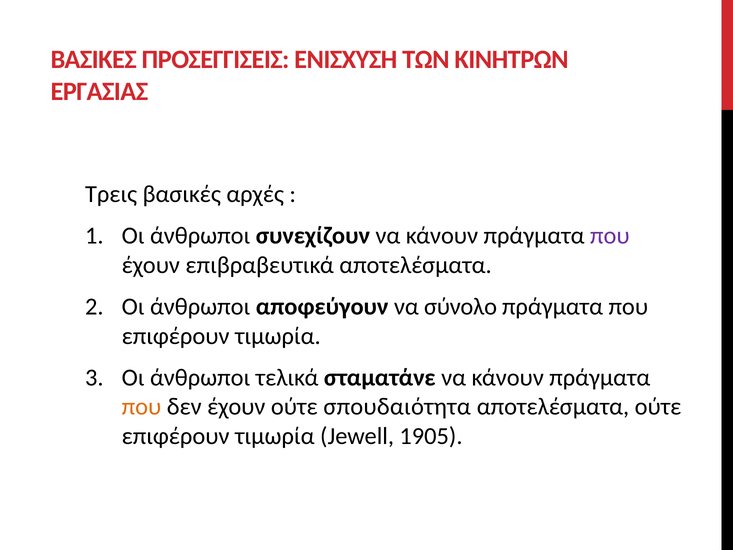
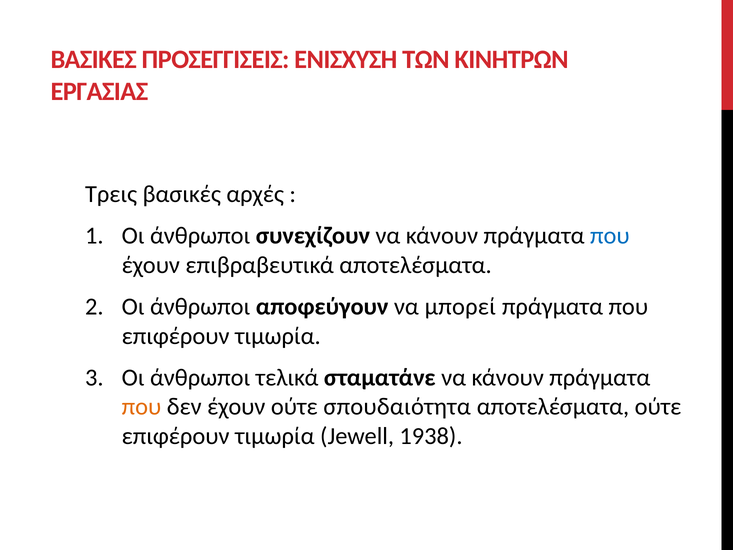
που at (610, 236) colour: purple -> blue
σύνολο: σύνολο -> μπορεί
1905: 1905 -> 1938
